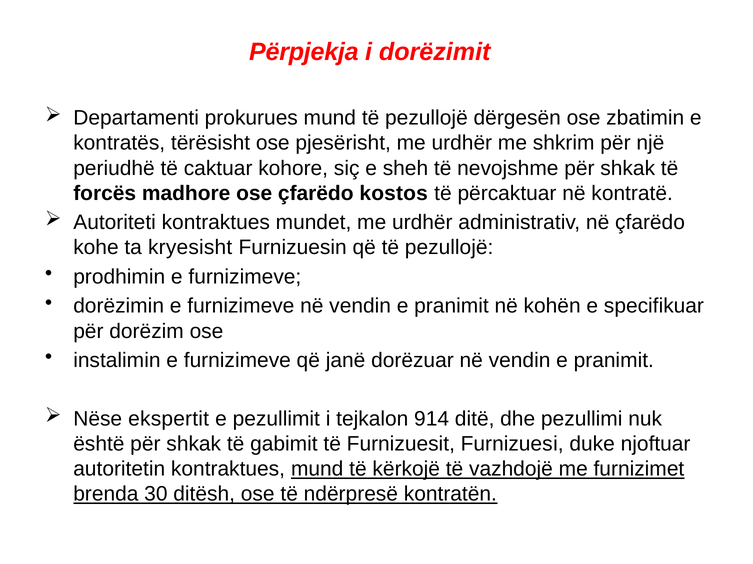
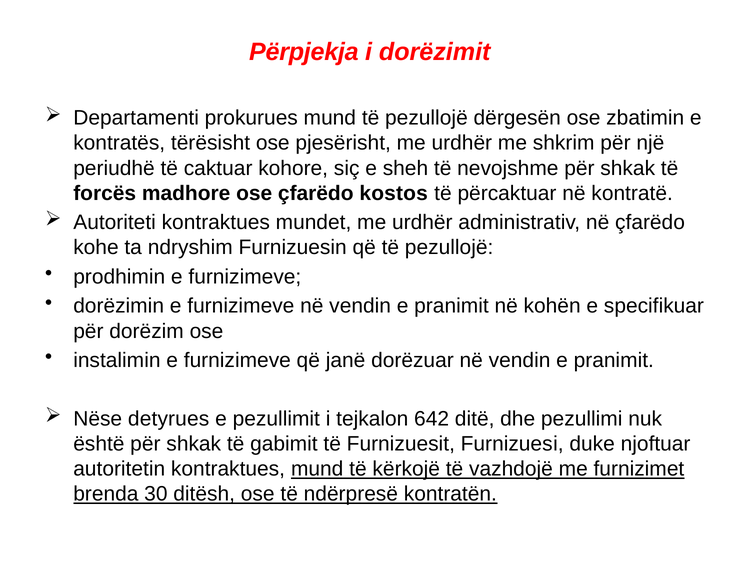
kryesisht: kryesisht -> ndryshim
ekspertit: ekspertit -> detyrues
914: 914 -> 642
